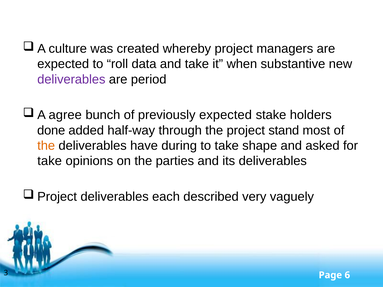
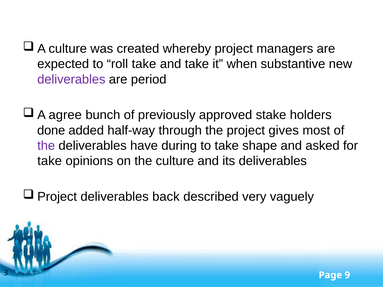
roll data: data -> take
previously expected: expected -> approved
stand: stand -> gives
the at (46, 146) colour: orange -> purple
the parties: parties -> culture
each: each -> back
6: 6 -> 9
